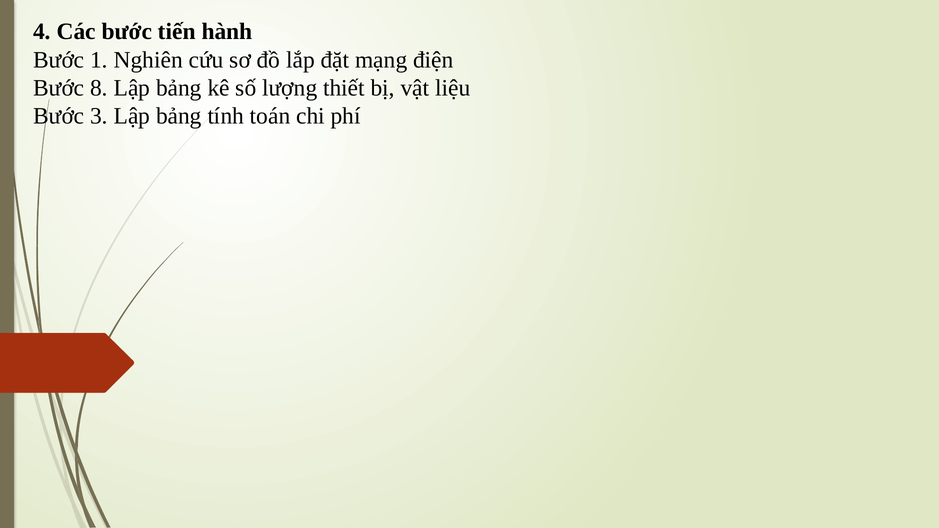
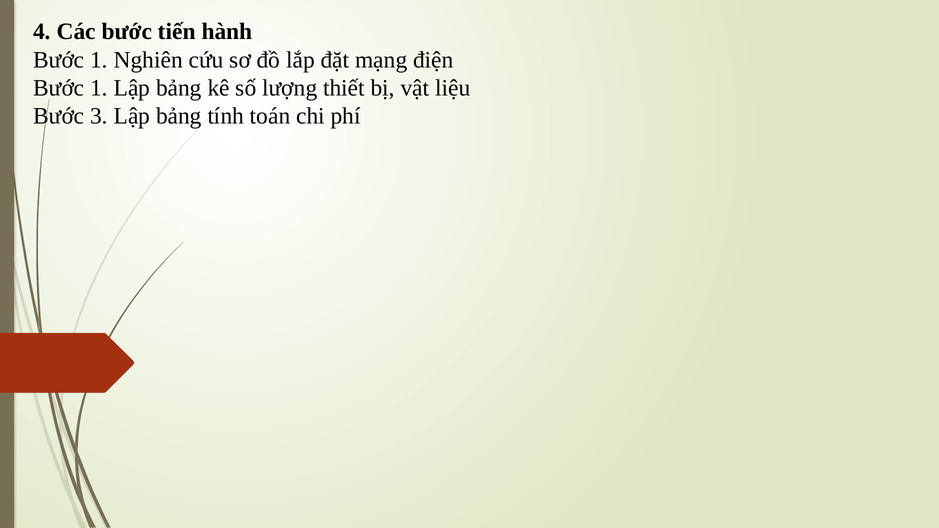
8 at (99, 88): 8 -> 1
